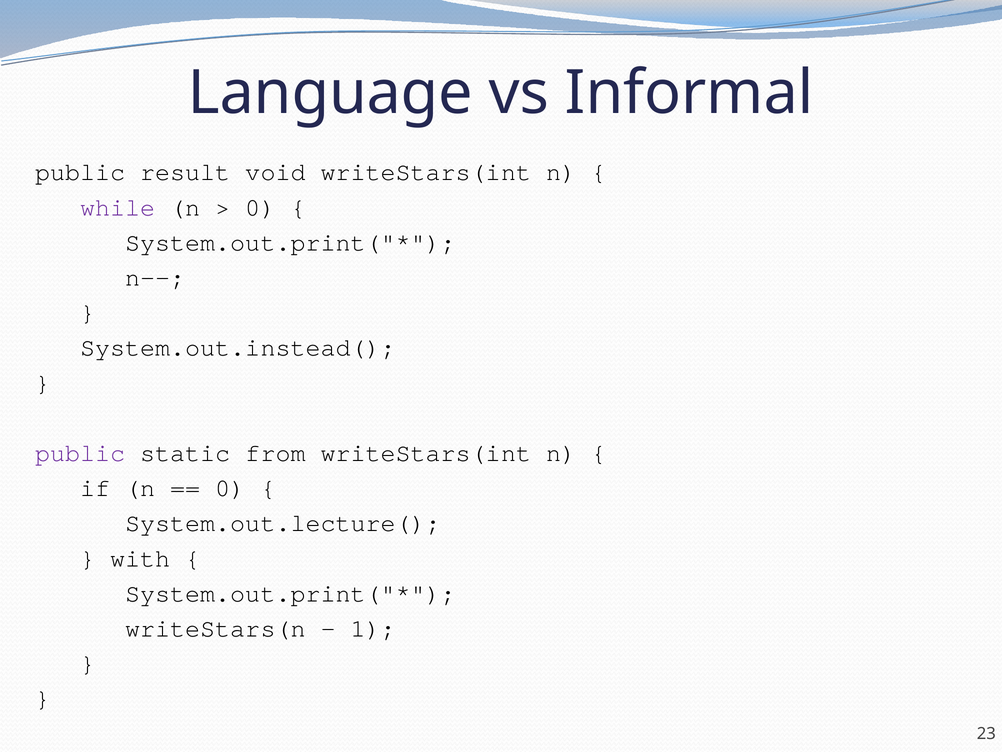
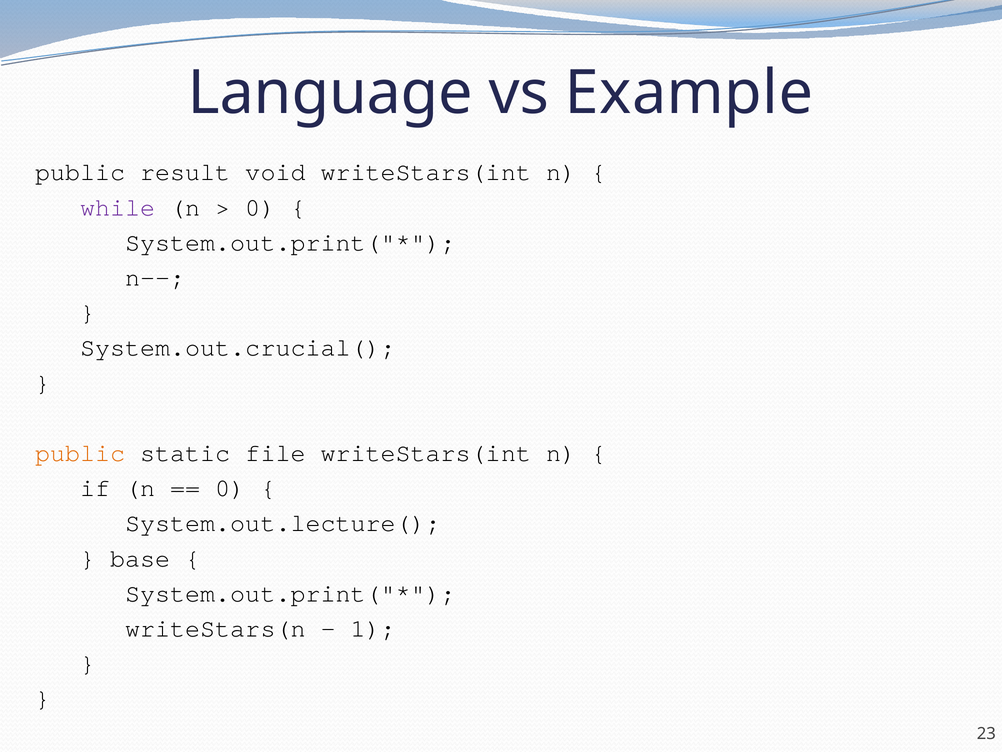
Informal: Informal -> Example
System.out.instead(: System.out.instead( -> System.out.crucial(
public at (80, 453) colour: purple -> orange
from: from -> file
with: with -> base
